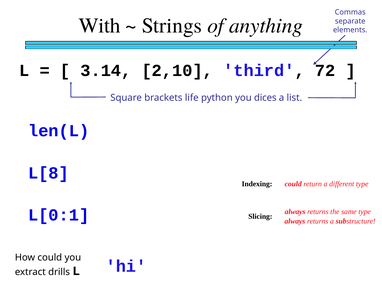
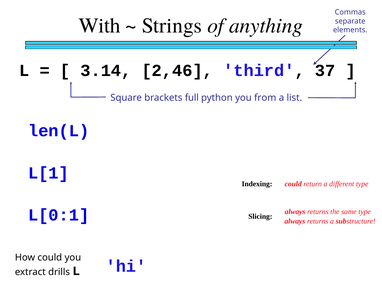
2,10: 2,10 -> 2,46
72: 72 -> 37
life: life -> full
dices: dices -> from
L[8: L[8 -> L[1
